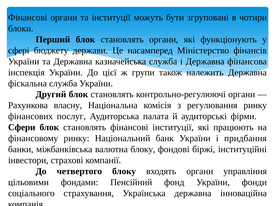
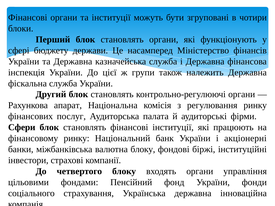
власну: власну -> апарат
придбання: придбання -> акціонерні
